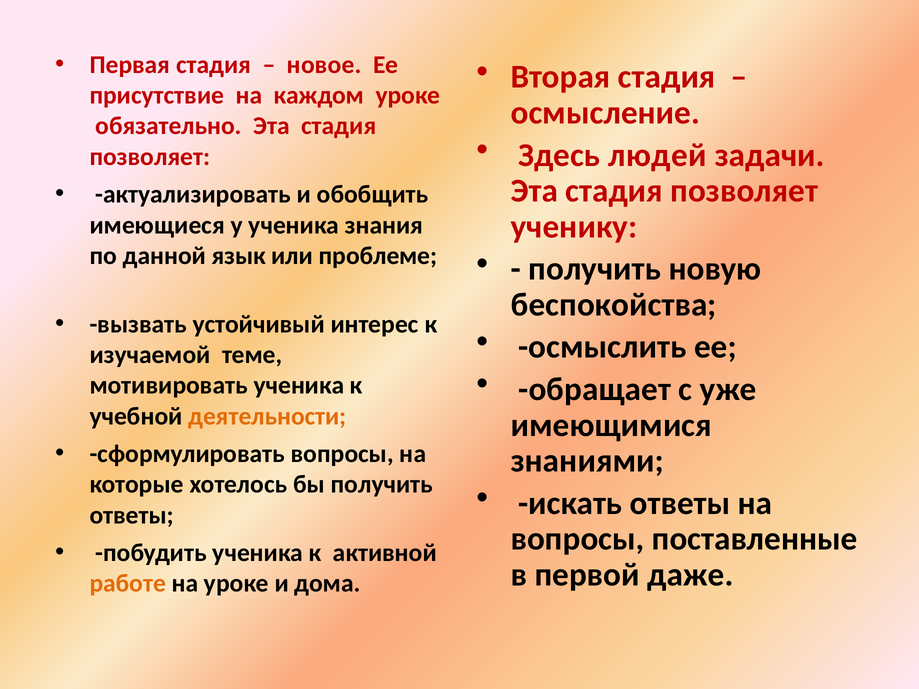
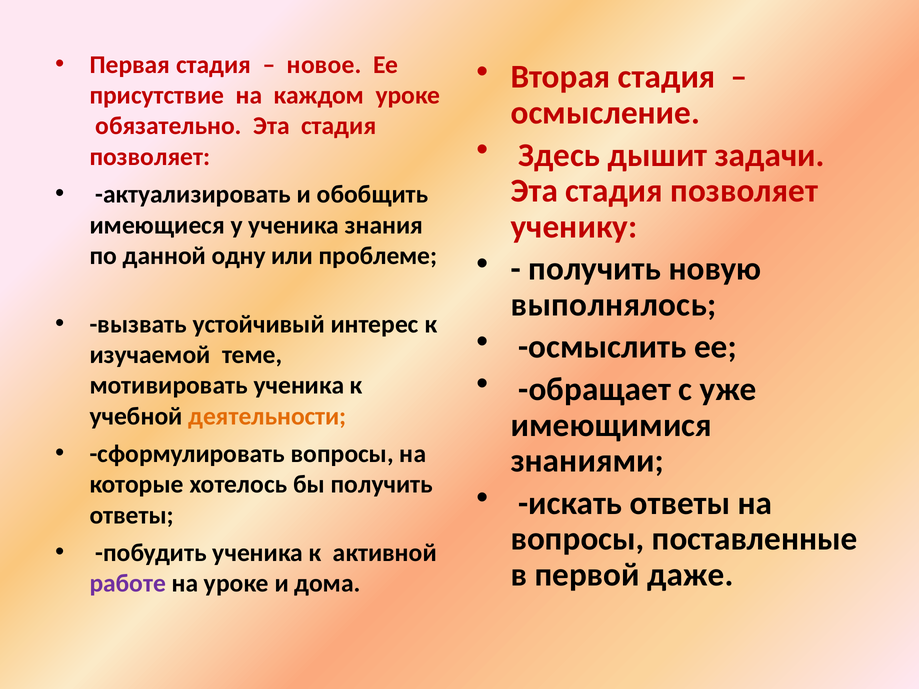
людей: людей -> дышит
язык: язык -> одну
беспокойства: беспокойства -> выполнялось
работе colour: orange -> purple
